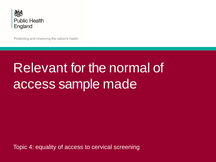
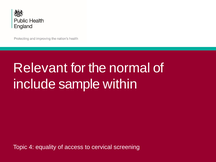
access at (34, 84): access -> include
made: made -> within
